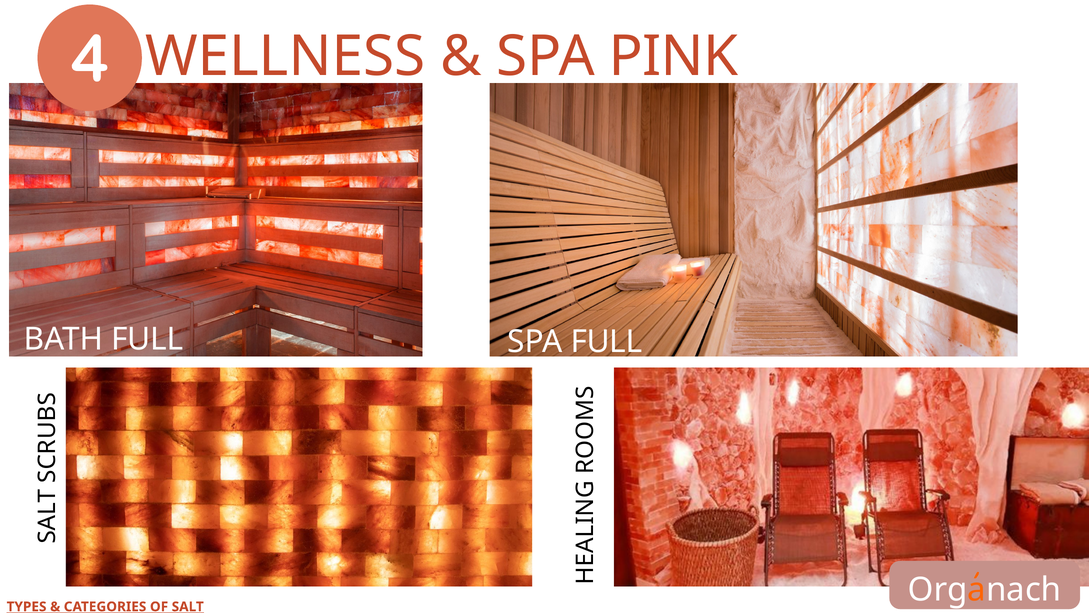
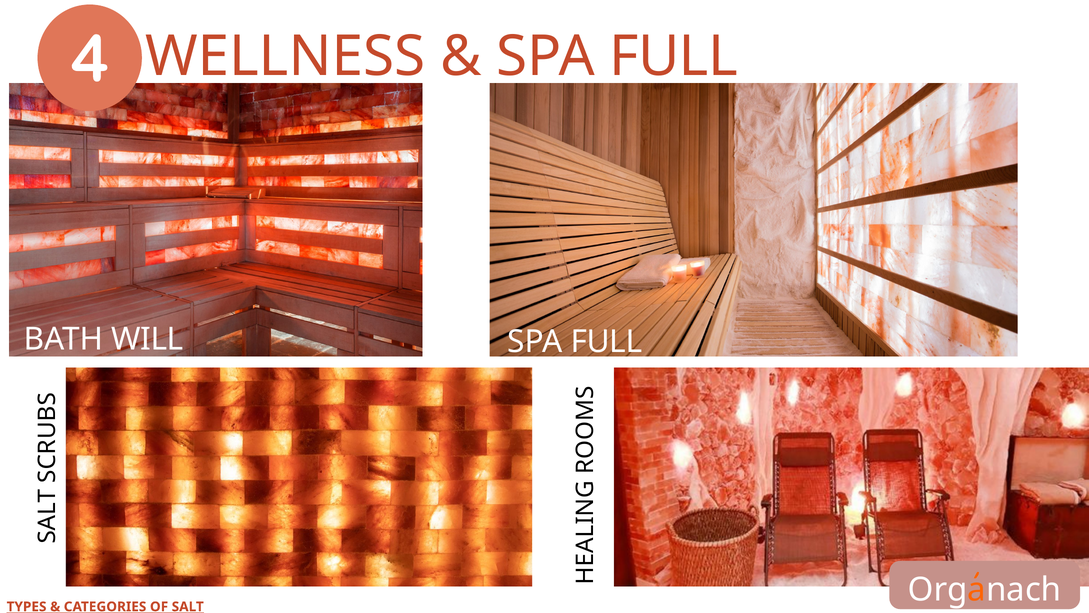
PINK at (674, 57): PINK -> FULL
BATH FULL: FULL -> WILL
